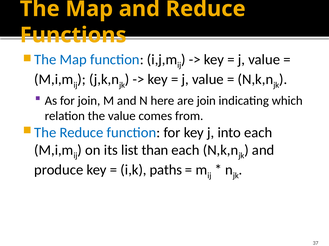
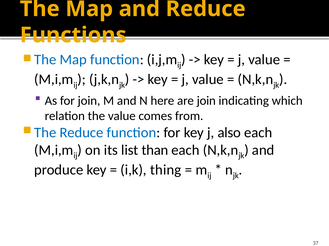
into: into -> also
paths: paths -> thing
